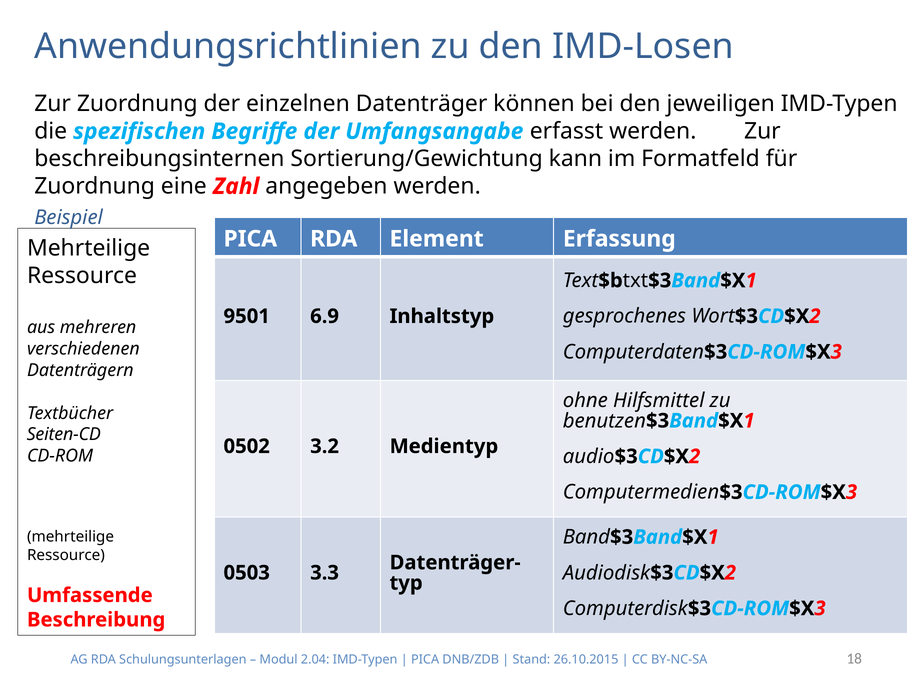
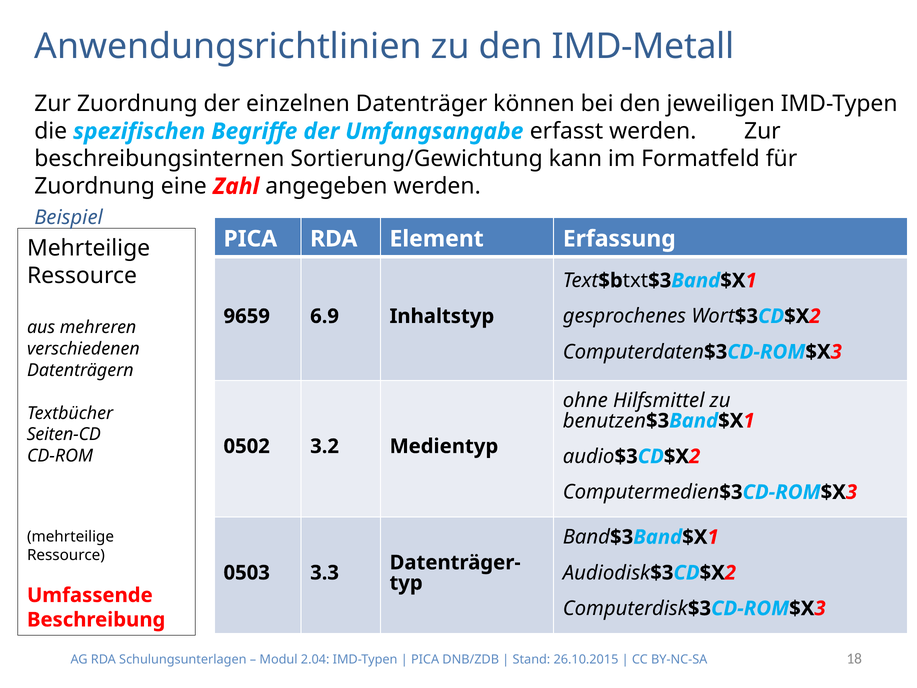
IMD-Losen: IMD-Losen -> IMD-Metall
9501: 9501 -> 9659
